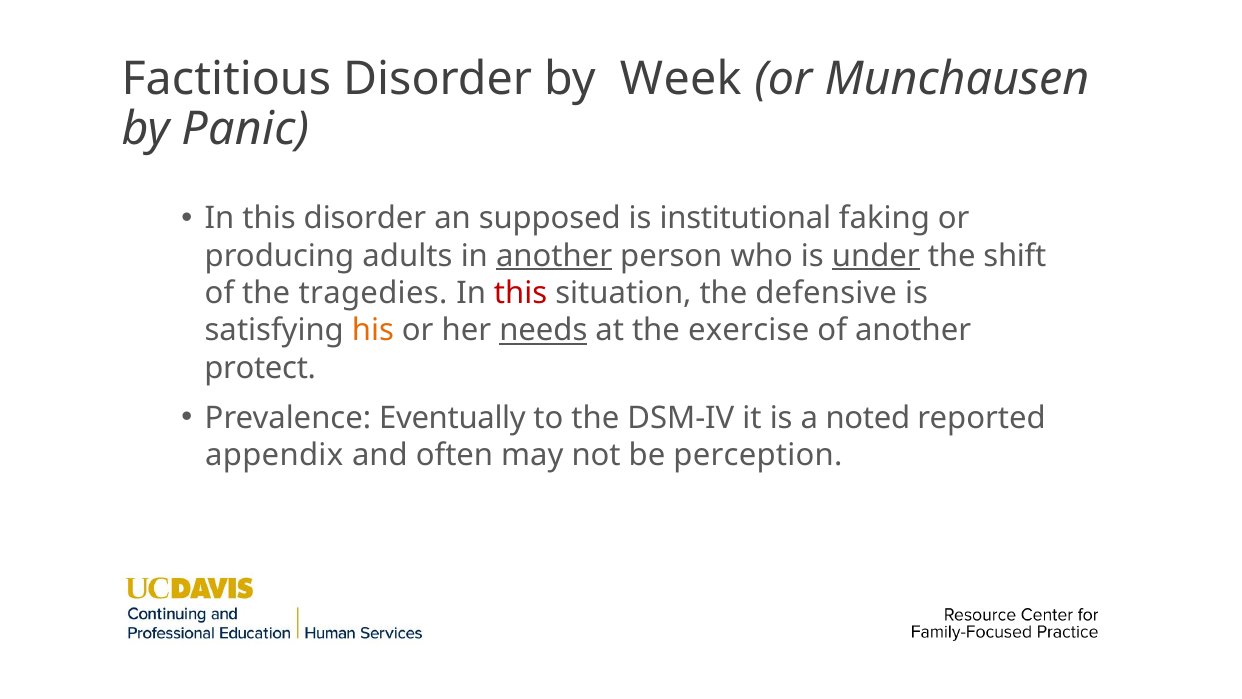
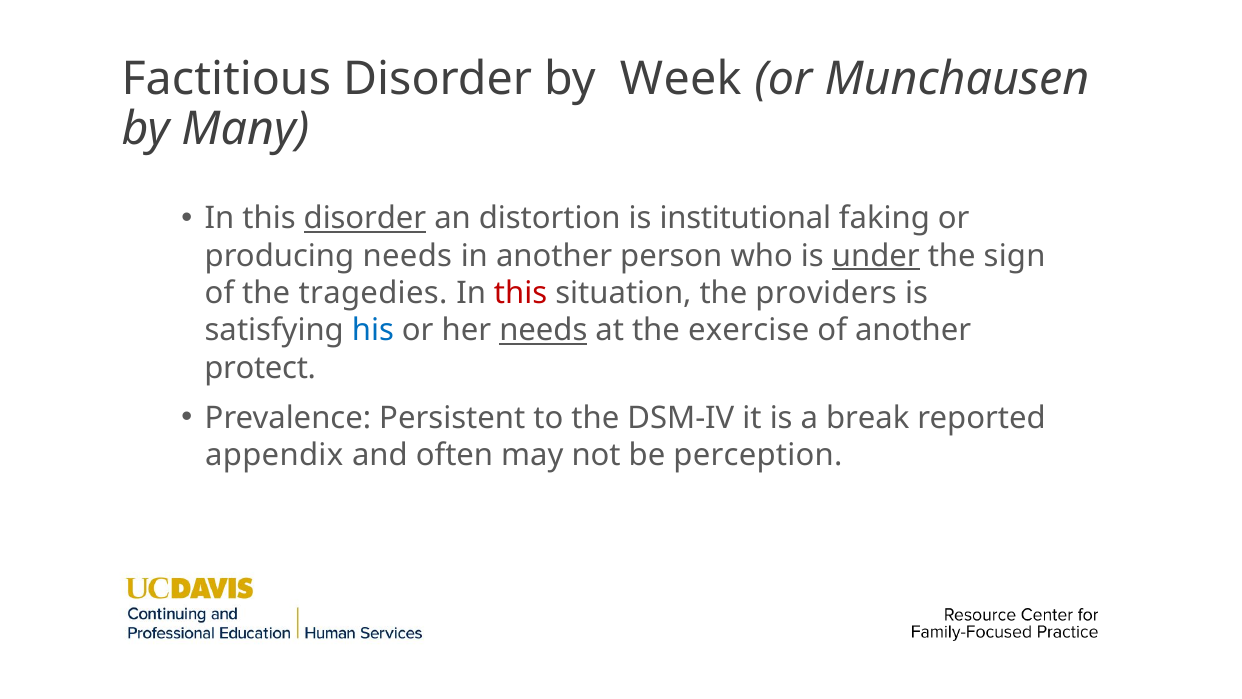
Panic: Panic -> Many
disorder at (365, 219) underline: none -> present
supposed: supposed -> distortion
producing adults: adults -> needs
another at (554, 256) underline: present -> none
shift: shift -> sign
defensive: defensive -> providers
his colour: orange -> blue
Eventually: Eventually -> Persistent
noted: noted -> break
